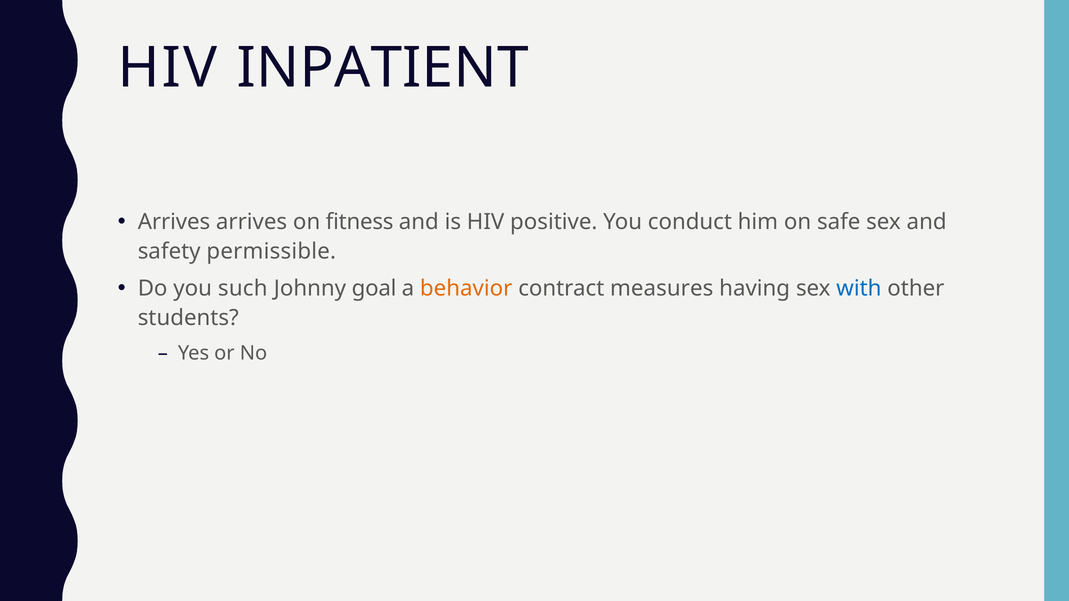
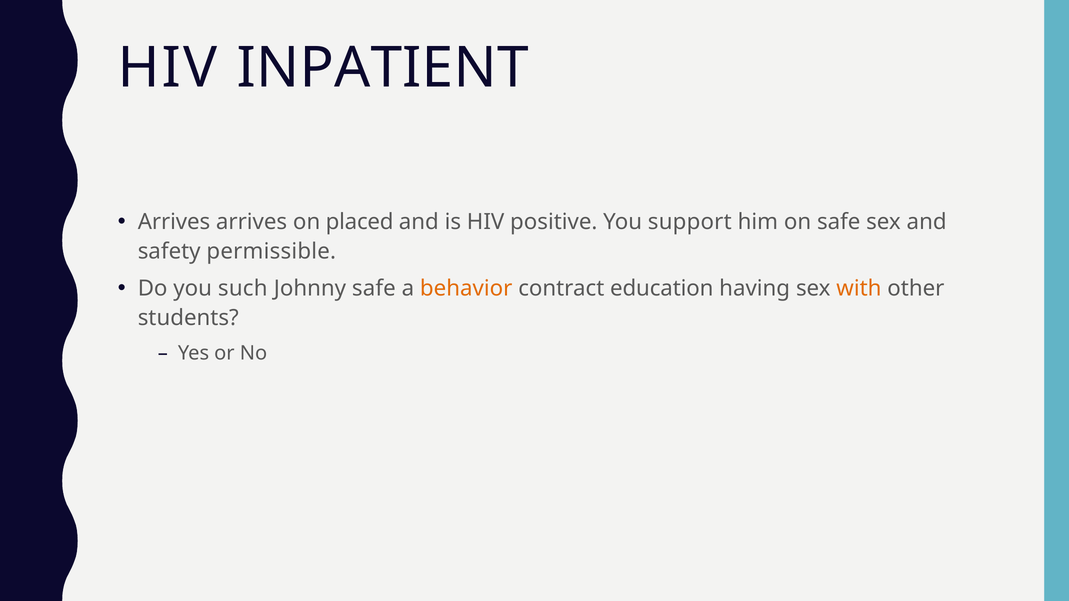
fitness: fitness -> placed
conduct: conduct -> support
Johnny goal: goal -> safe
measures: measures -> education
with colour: blue -> orange
